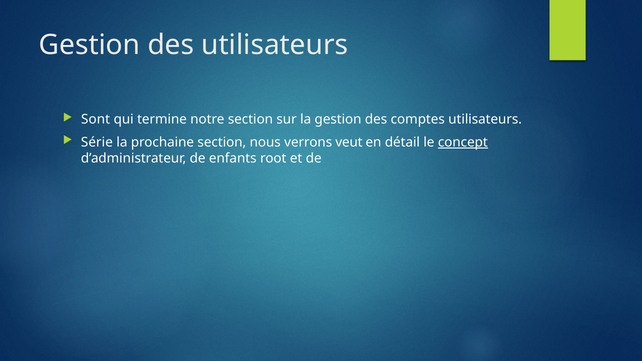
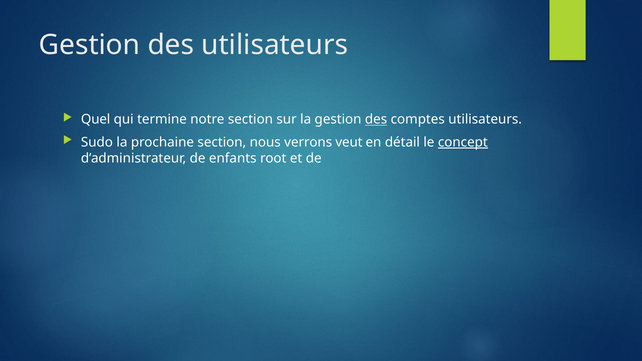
Sont: Sont -> Quel
des at (376, 119) underline: none -> present
Série: Série -> Sudo
